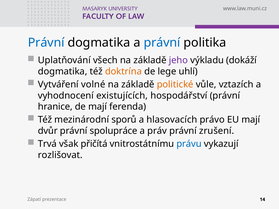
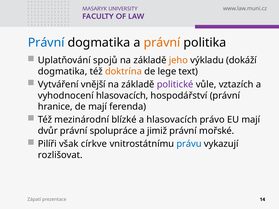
právní at (162, 43) colour: blue -> orange
všech: všech -> spojů
jeho colour: purple -> orange
uhlí: uhlí -> text
volné: volné -> vnější
politické colour: orange -> purple
vyhodnocení existujících: existujících -> hlasovacích
sporů: sporů -> blízké
práv: práv -> jimiž
zrušení: zrušení -> mořské
Trvá: Trvá -> Pilíři
přičítá: přičítá -> církve
